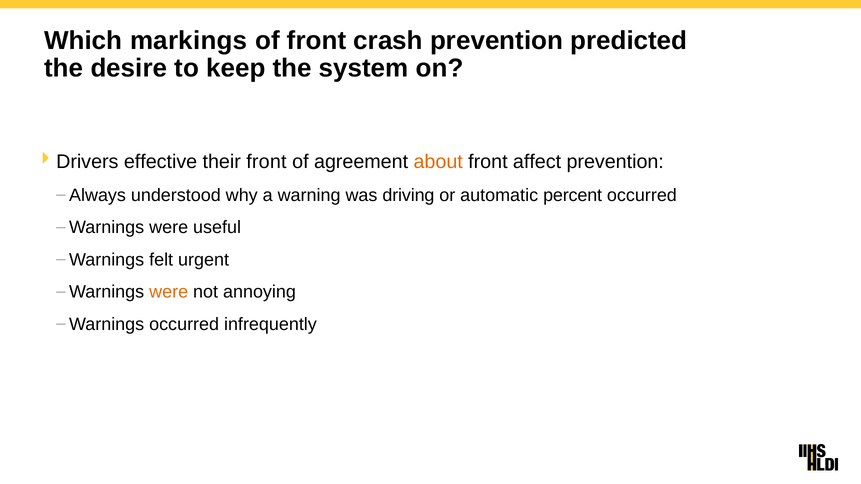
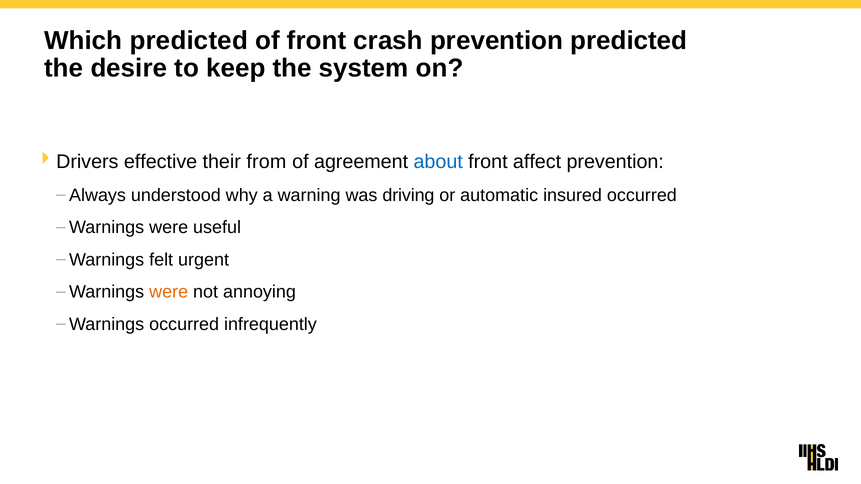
Which markings: markings -> predicted
their front: front -> from
about colour: orange -> blue
percent: percent -> insured
